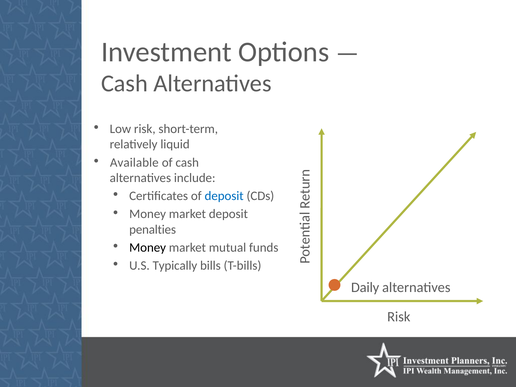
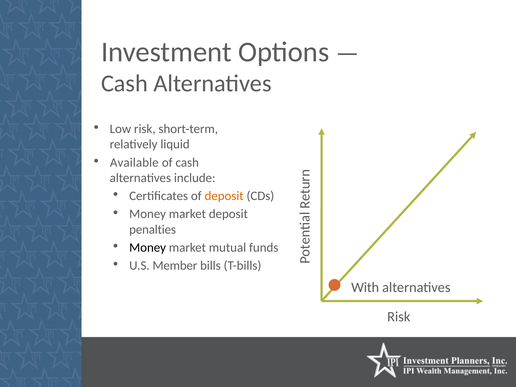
deposit at (224, 196) colour: blue -> orange
Typically: Typically -> Member
Daily: Daily -> With
